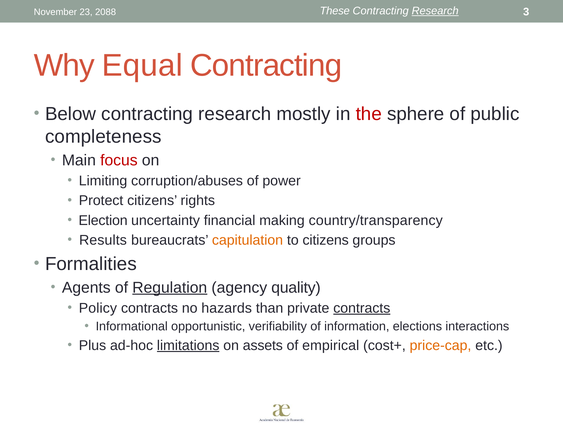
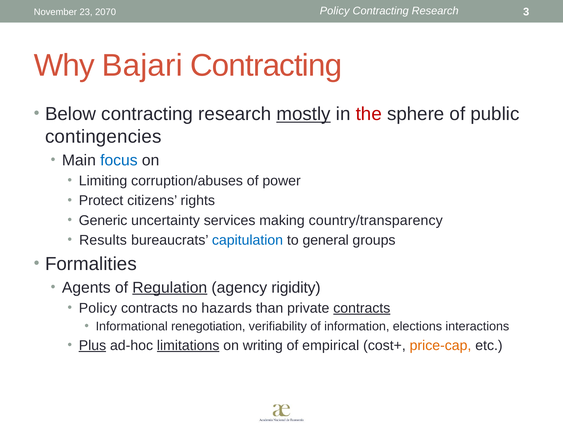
These at (335, 11): These -> Policy
Research at (435, 11) underline: present -> none
2088: 2088 -> 2070
Equal: Equal -> Bajari
mostly underline: none -> present
completeness: completeness -> contingencies
focus colour: red -> blue
Election: Election -> Generic
financial: financial -> services
capitulation colour: orange -> blue
to citizens: citizens -> general
quality: quality -> rigidity
opportunistic: opportunistic -> renegotiation
Plus underline: none -> present
assets: assets -> writing
